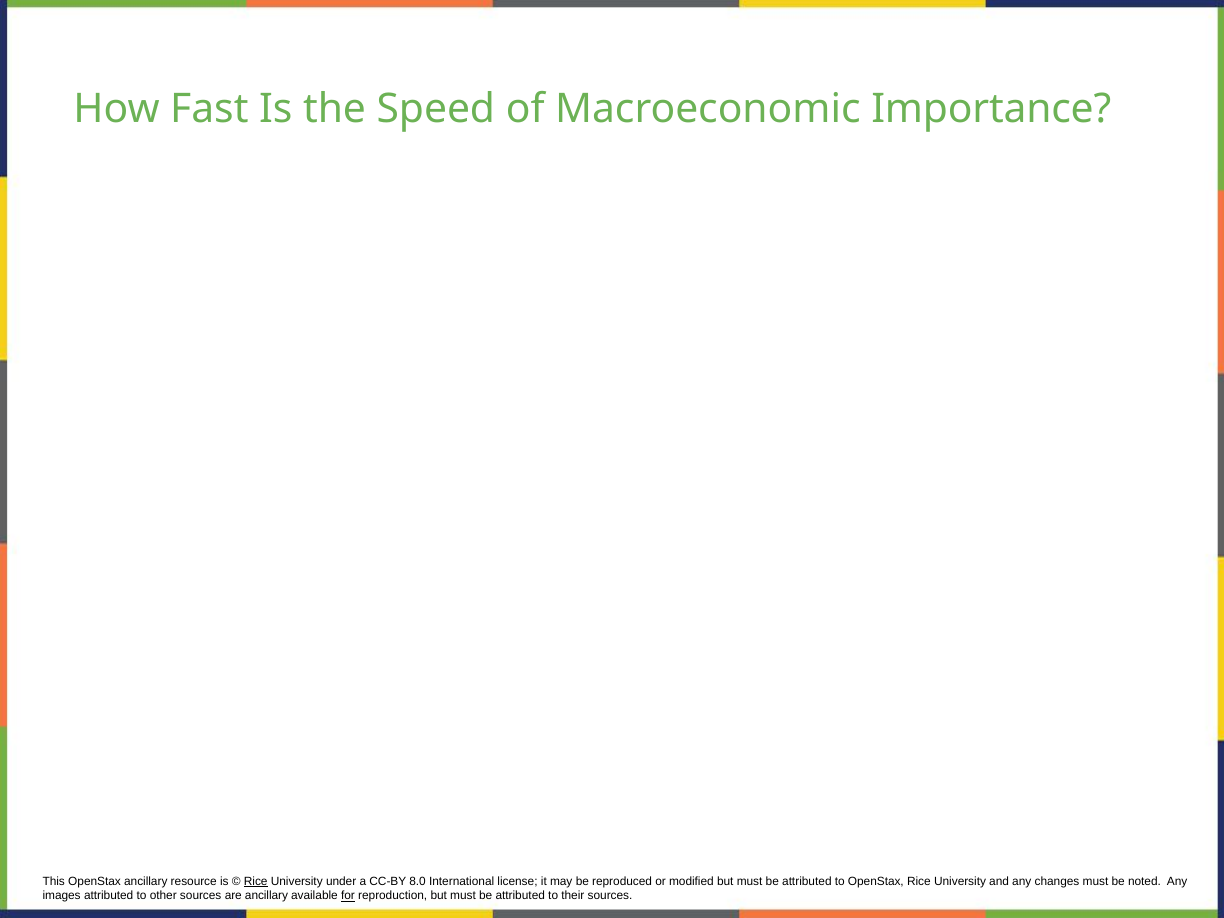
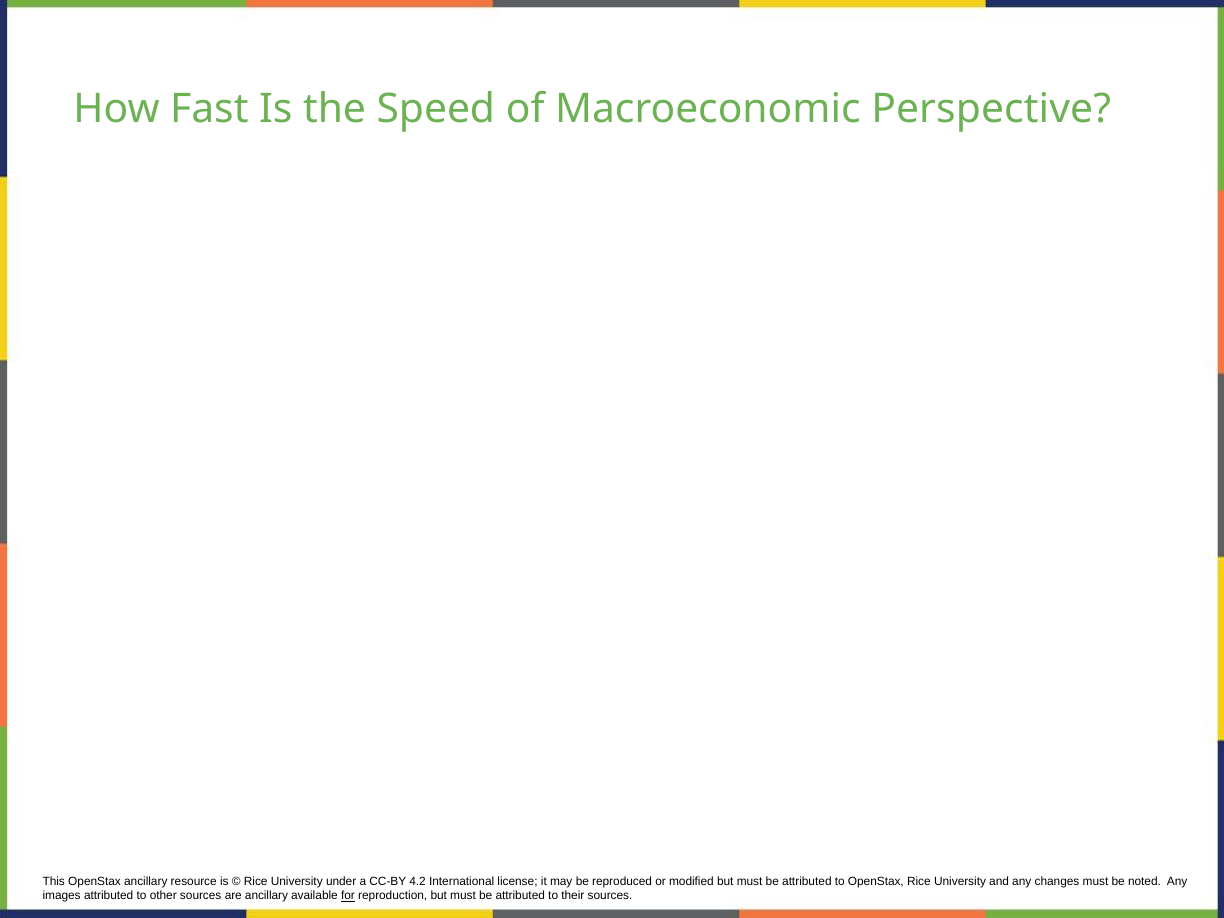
Importance: Importance -> Perspective
Rice at (256, 882) underline: present -> none
8.0: 8.0 -> 4.2
